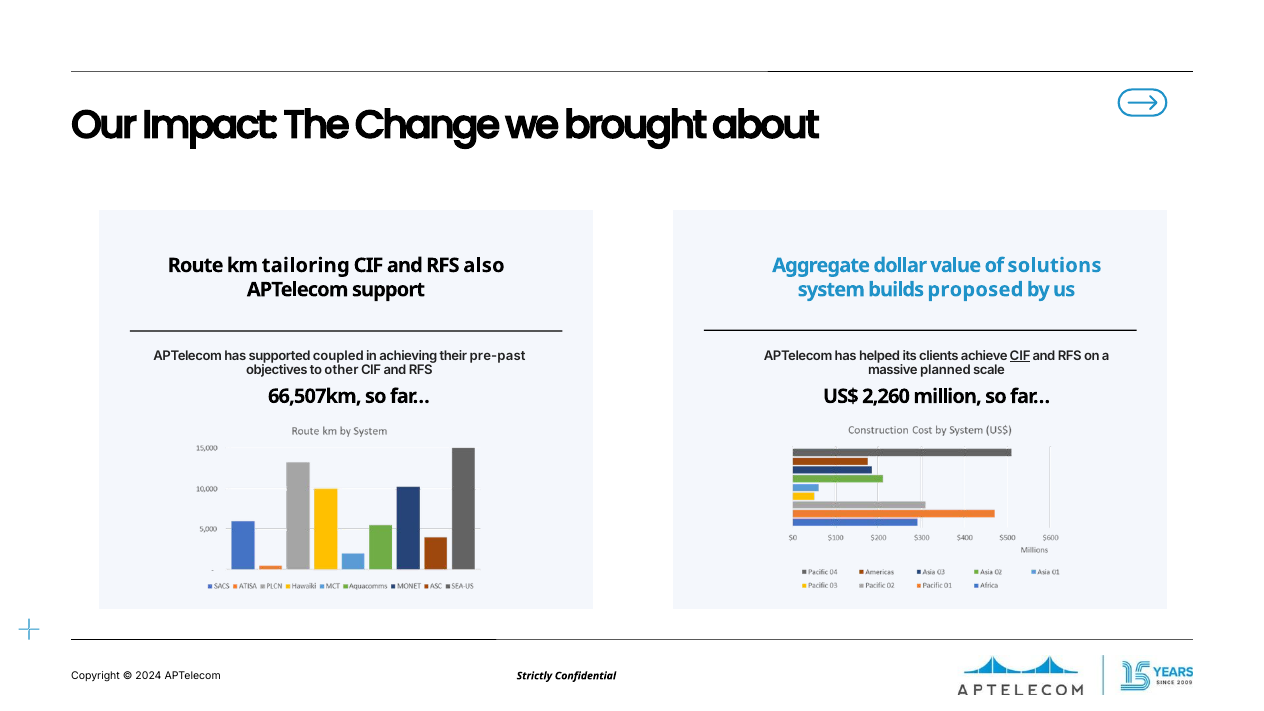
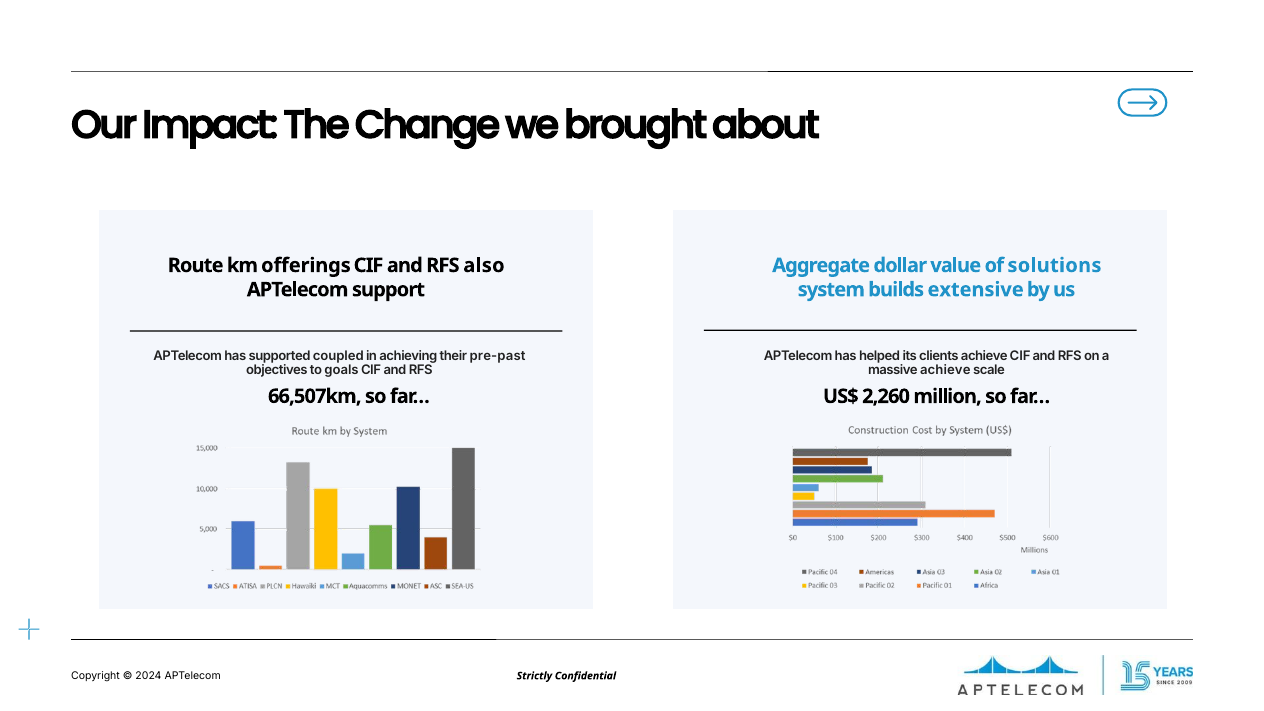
tailoring: tailoring -> offerings
proposed: proposed -> extensive
CIF at (1020, 356) underline: present -> none
other: other -> goals
massive planned: planned -> achieve
